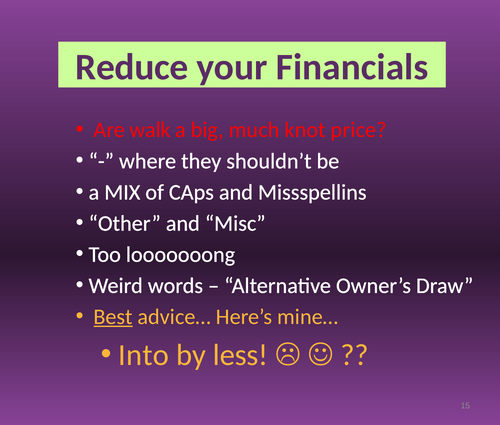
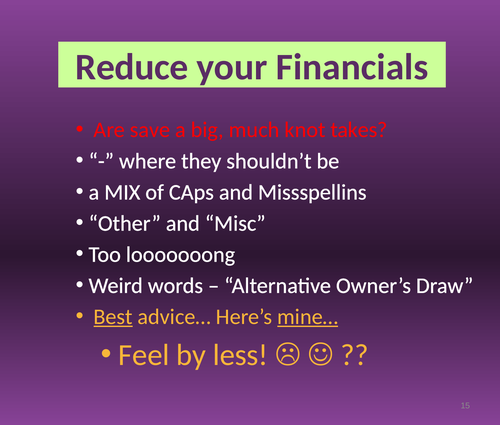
walk: walk -> save
price: price -> takes
mine… underline: none -> present
Into: Into -> Feel
